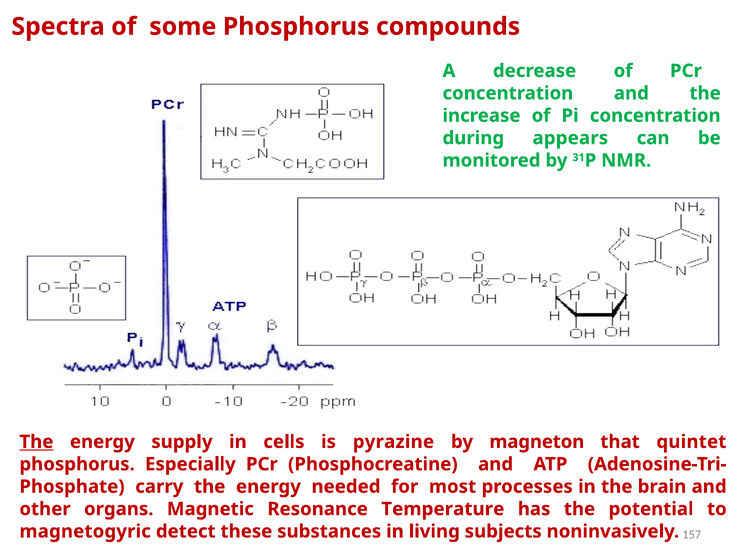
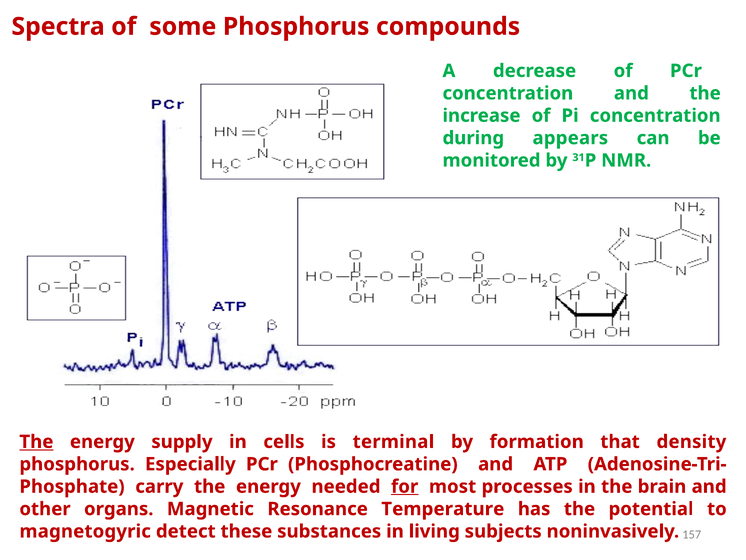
pyrazine: pyrazine -> terminal
magneton: magneton -> formation
quintet: quintet -> density
for underline: none -> present
